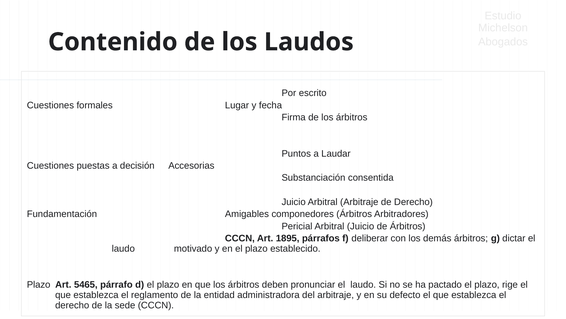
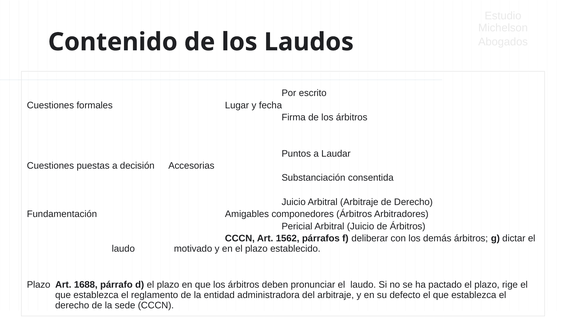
1895: 1895 -> 1562
5465: 5465 -> 1688
